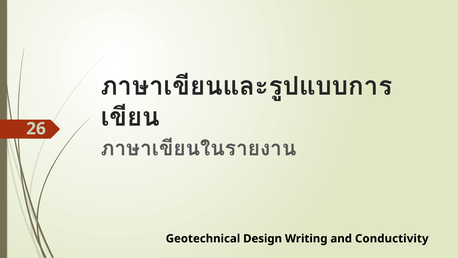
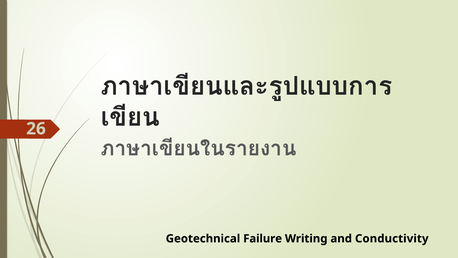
Design: Design -> Failure
